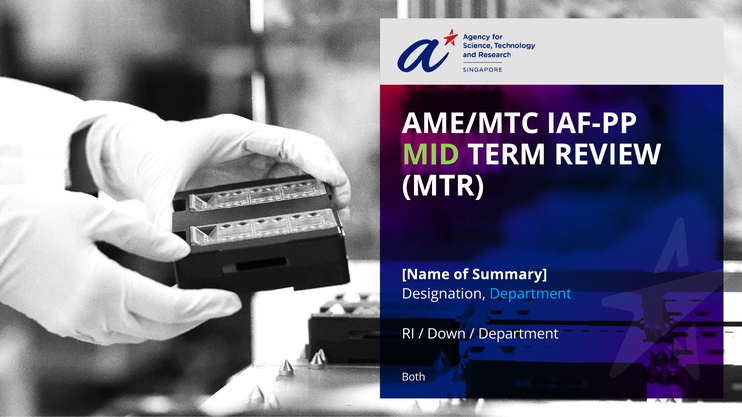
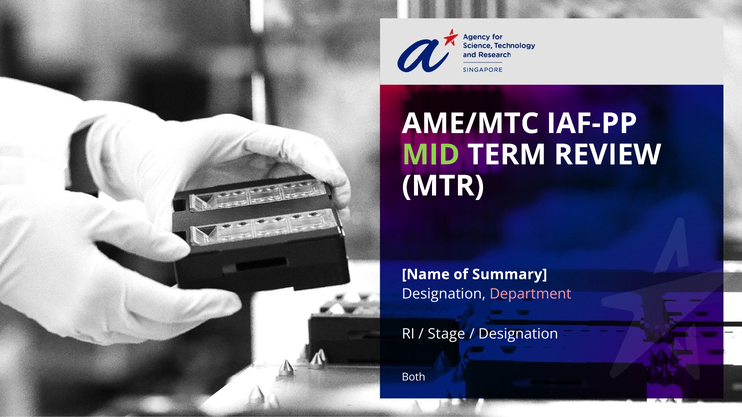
Department at (531, 294) colour: light blue -> pink
Down: Down -> Stage
Department at (518, 334): Department -> Designation
